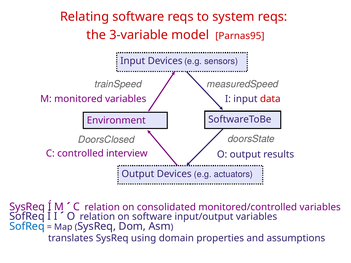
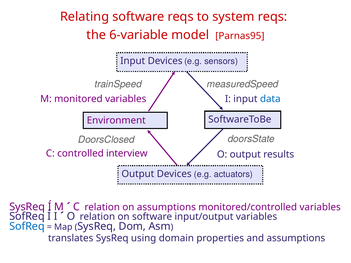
3-variable: 3-variable -> 6-variable
data colour: red -> blue
on consolidated: consolidated -> assumptions
